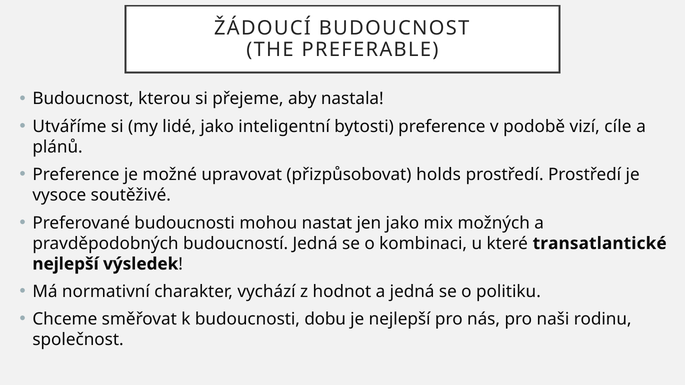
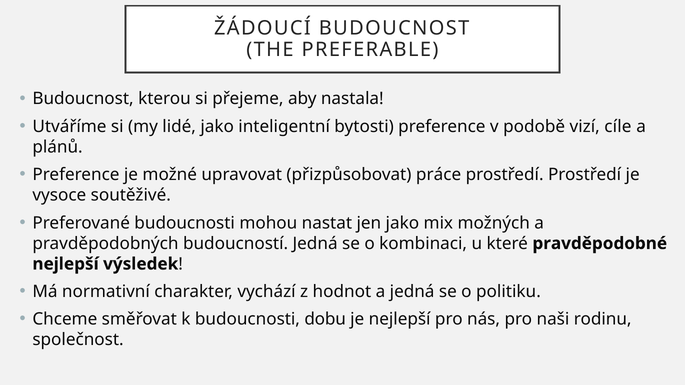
holds: holds -> práce
transatlantické: transatlantické -> pravděpodobné
